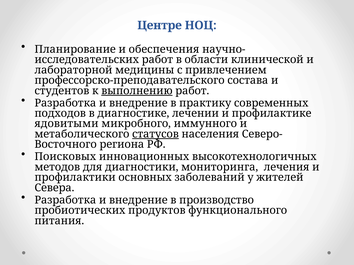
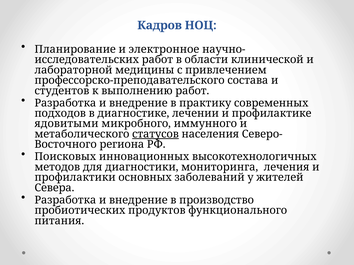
Центре: Центре -> Кадров
обеспечения: обеспечения -> электронное
выполнению underline: present -> none
